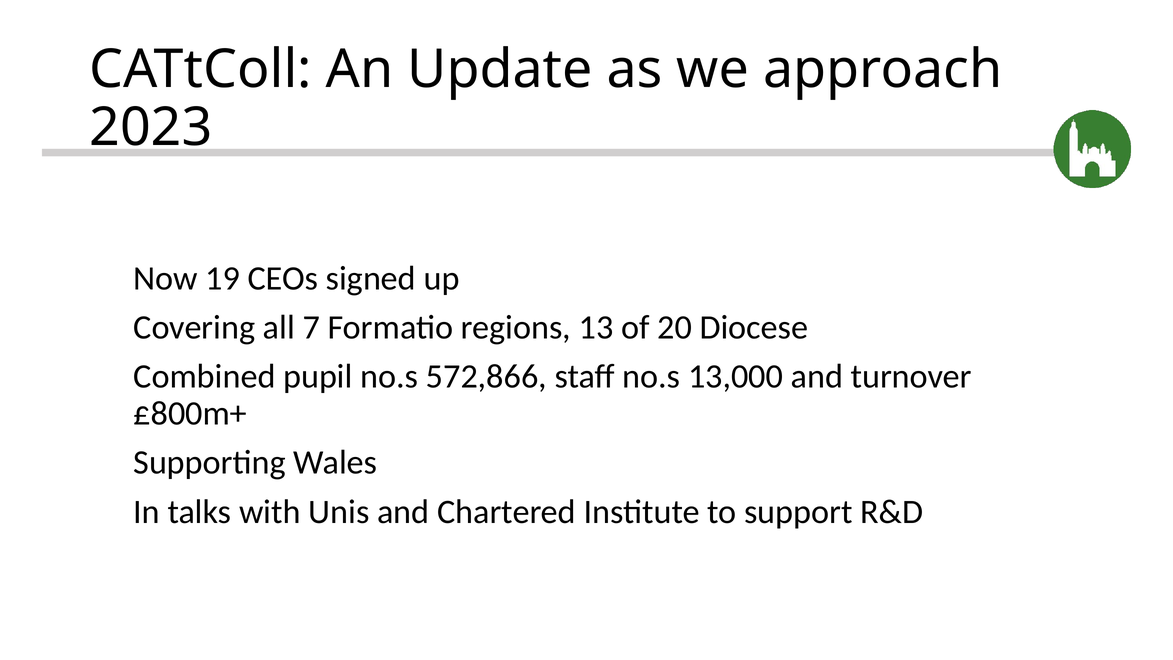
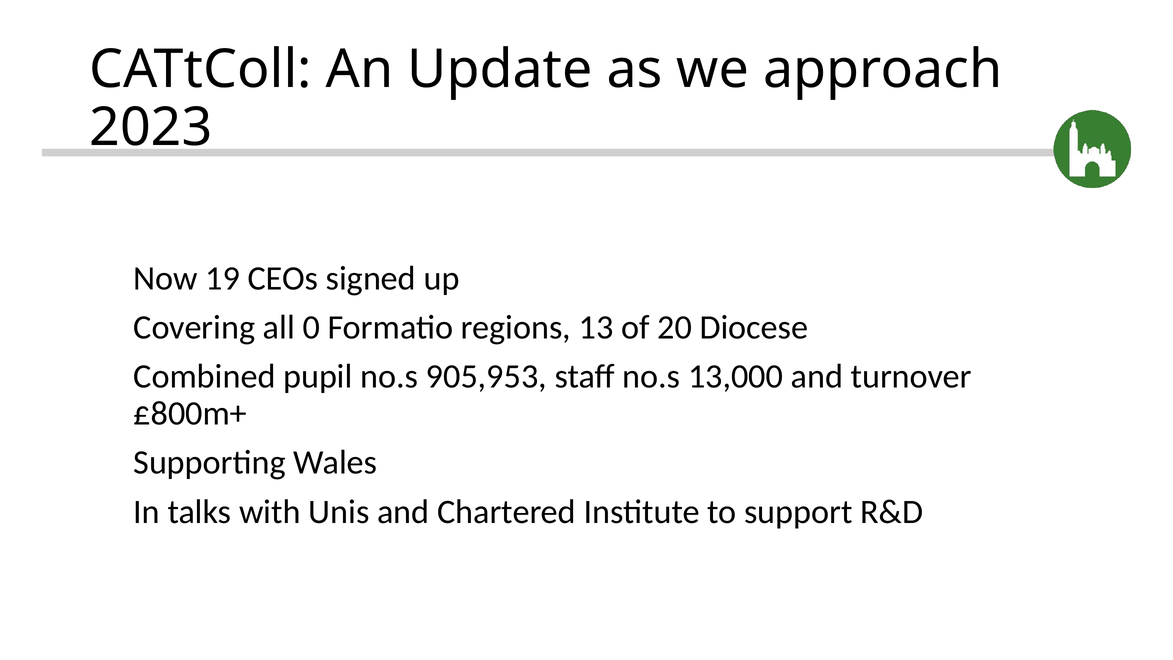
7: 7 -> 0
572,866: 572,866 -> 905,953
